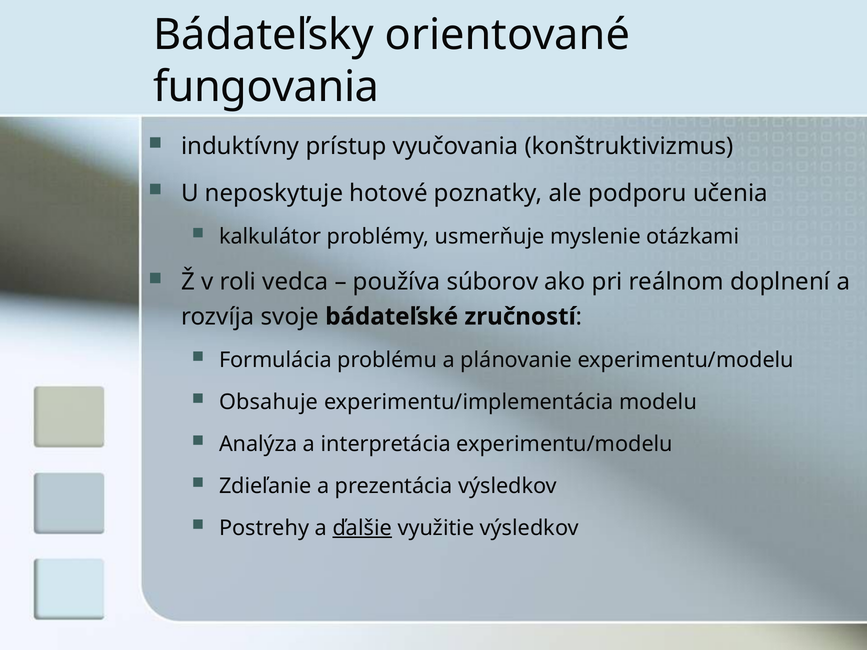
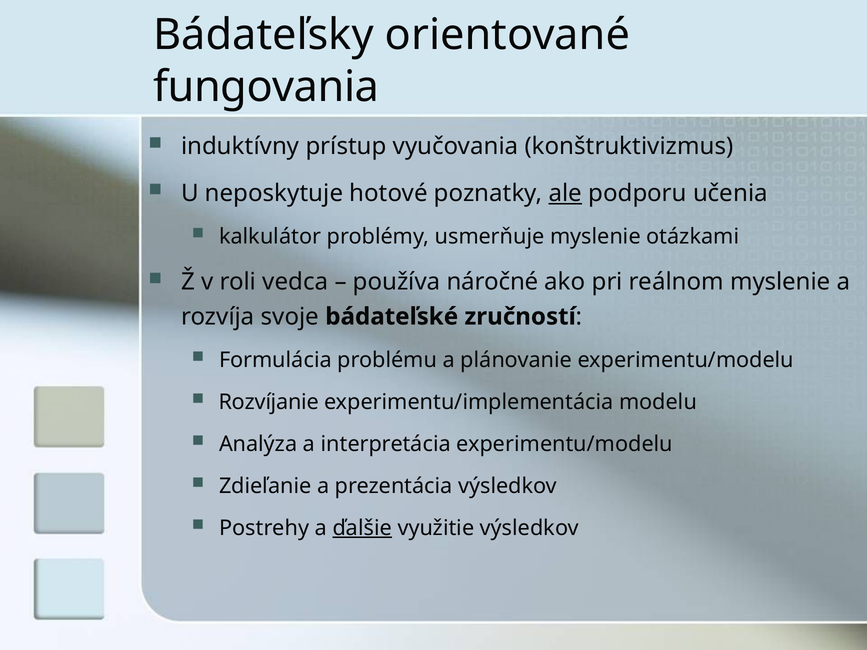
ale underline: none -> present
súborov: súborov -> náročné
reálnom doplnení: doplnení -> myslenie
Obsahuje: Obsahuje -> Rozvíjanie
